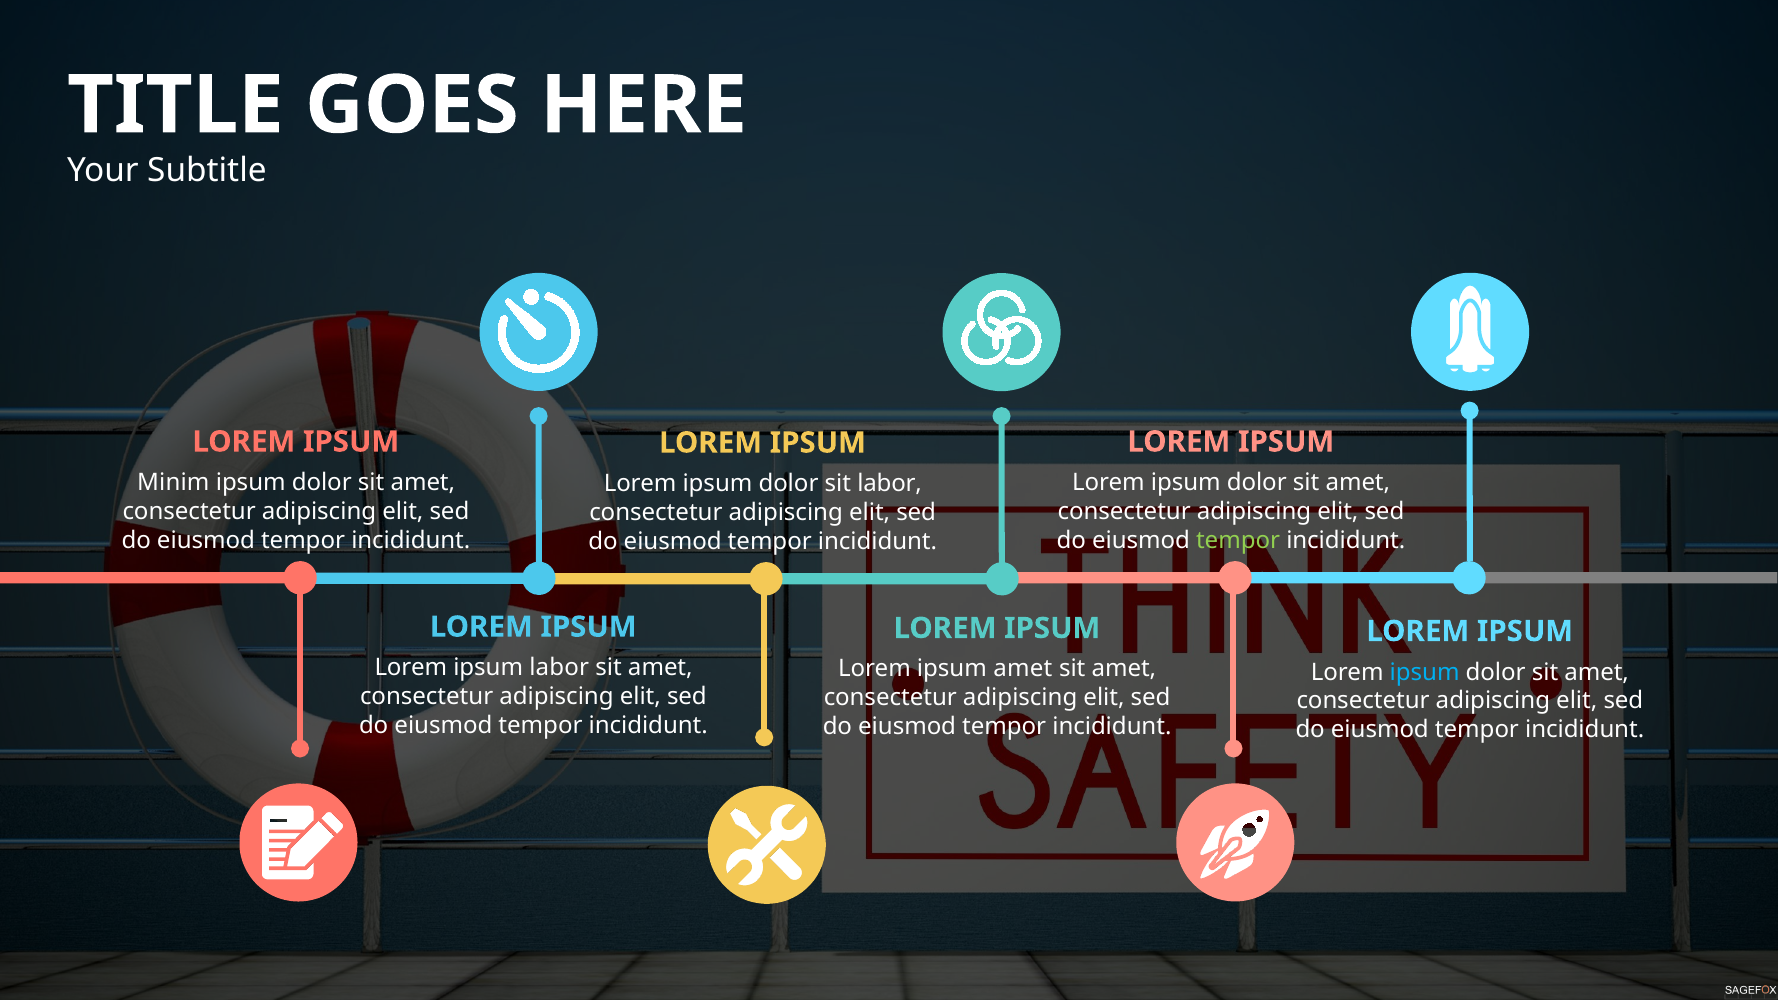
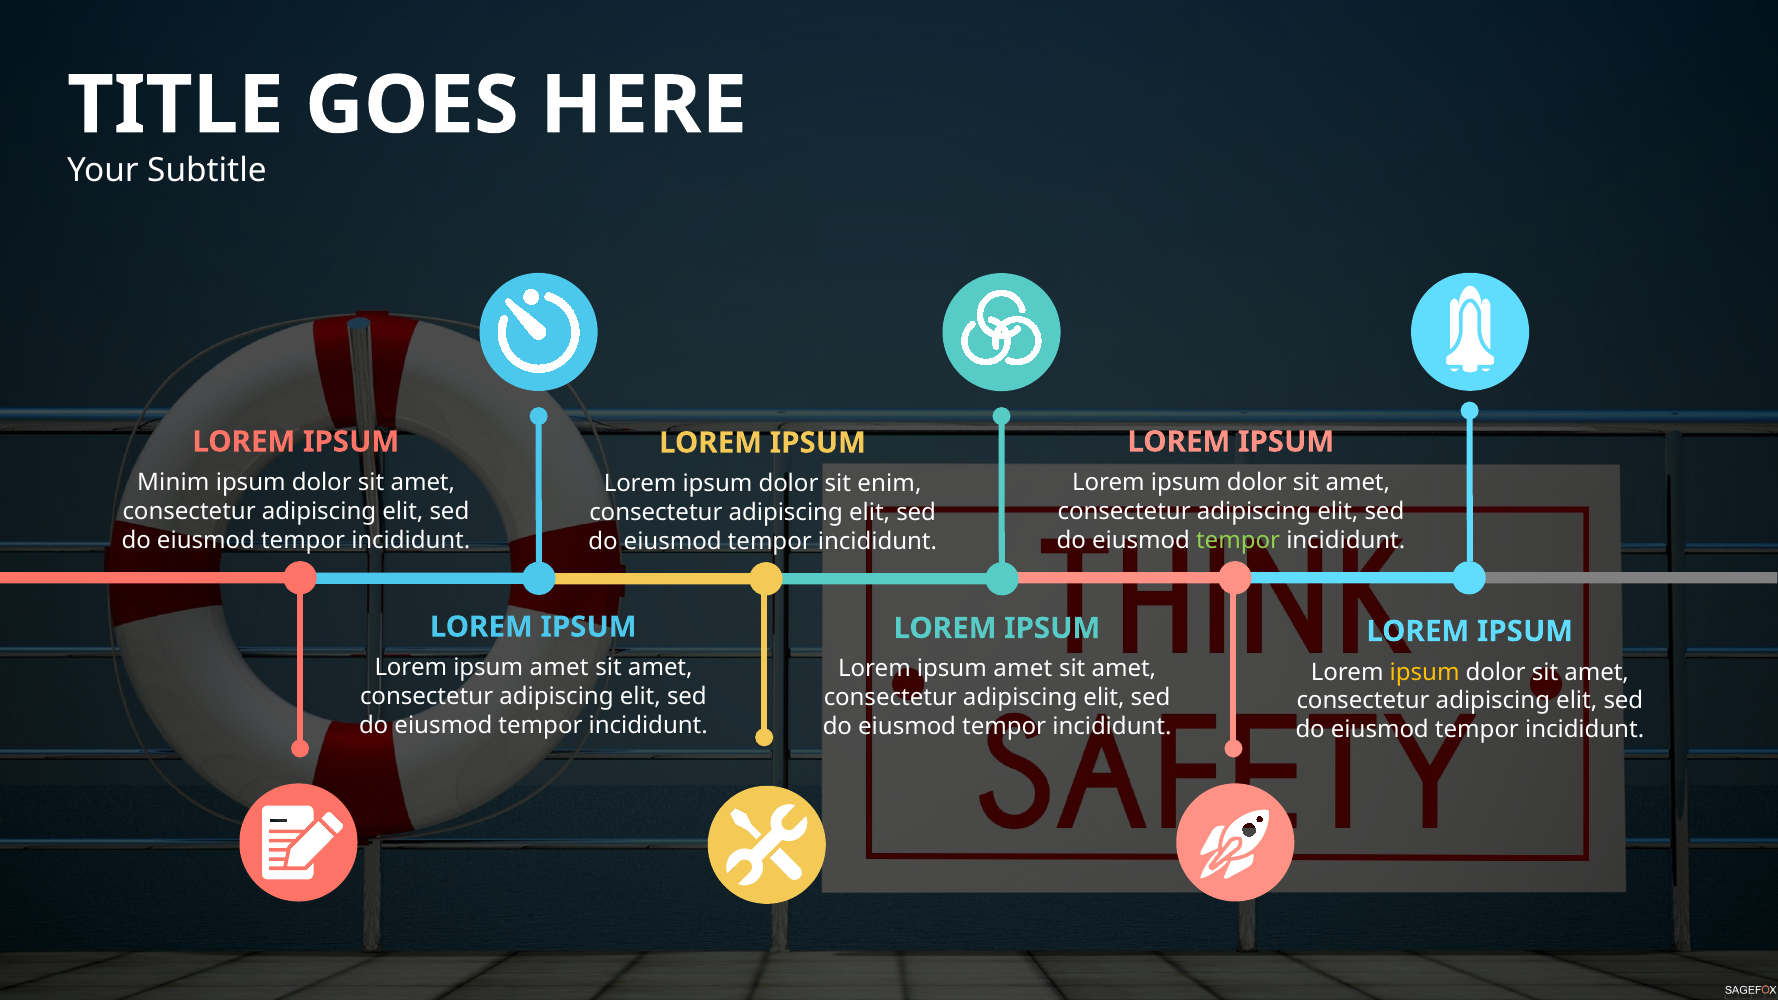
sit labor: labor -> enim
labor at (559, 668): labor -> amet
ipsum at (1425, 672) colour: light blue -> yellow
